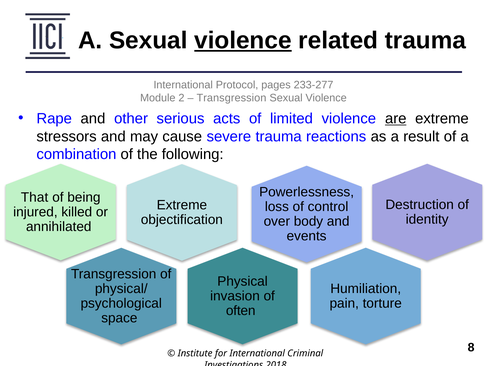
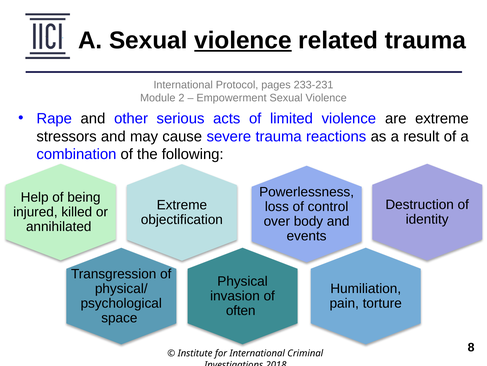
233-277: 233-277 -> 233-231
Transgression at (231, 98): Transgression -> Empowerment
are underline: present -> none
That: That -> Help
